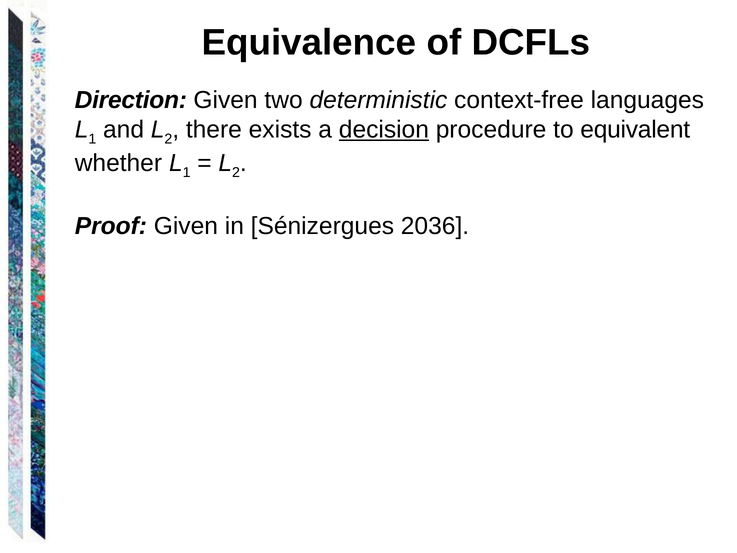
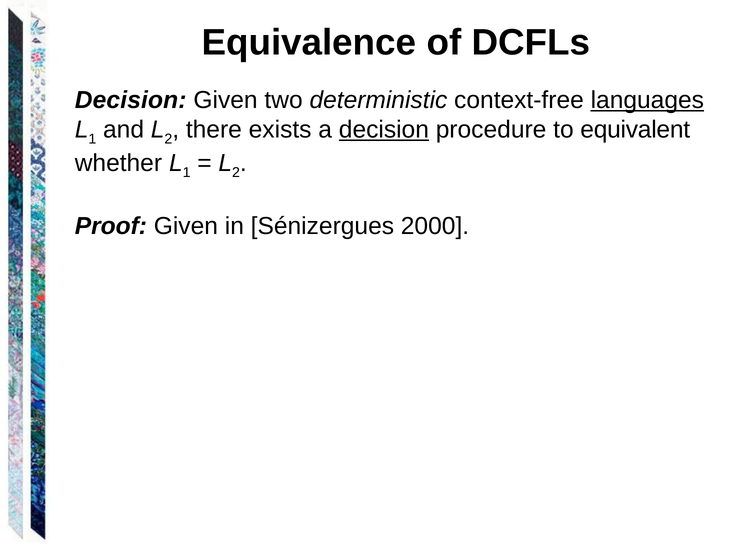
Direction at (131, 100): Direction -> Decision
languages underline: none -> present
2036: 2036 -> 2000
